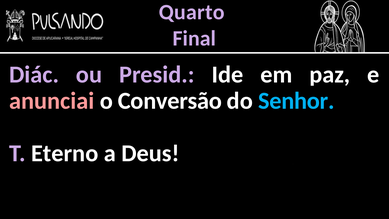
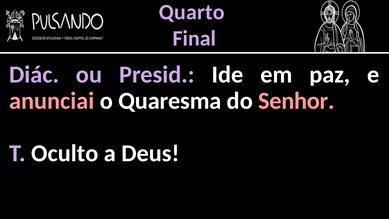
Conversão: Conversão -> Quaresma
Senhor colour: light blue -> pink
Eterno: Eterno -> Oculto
